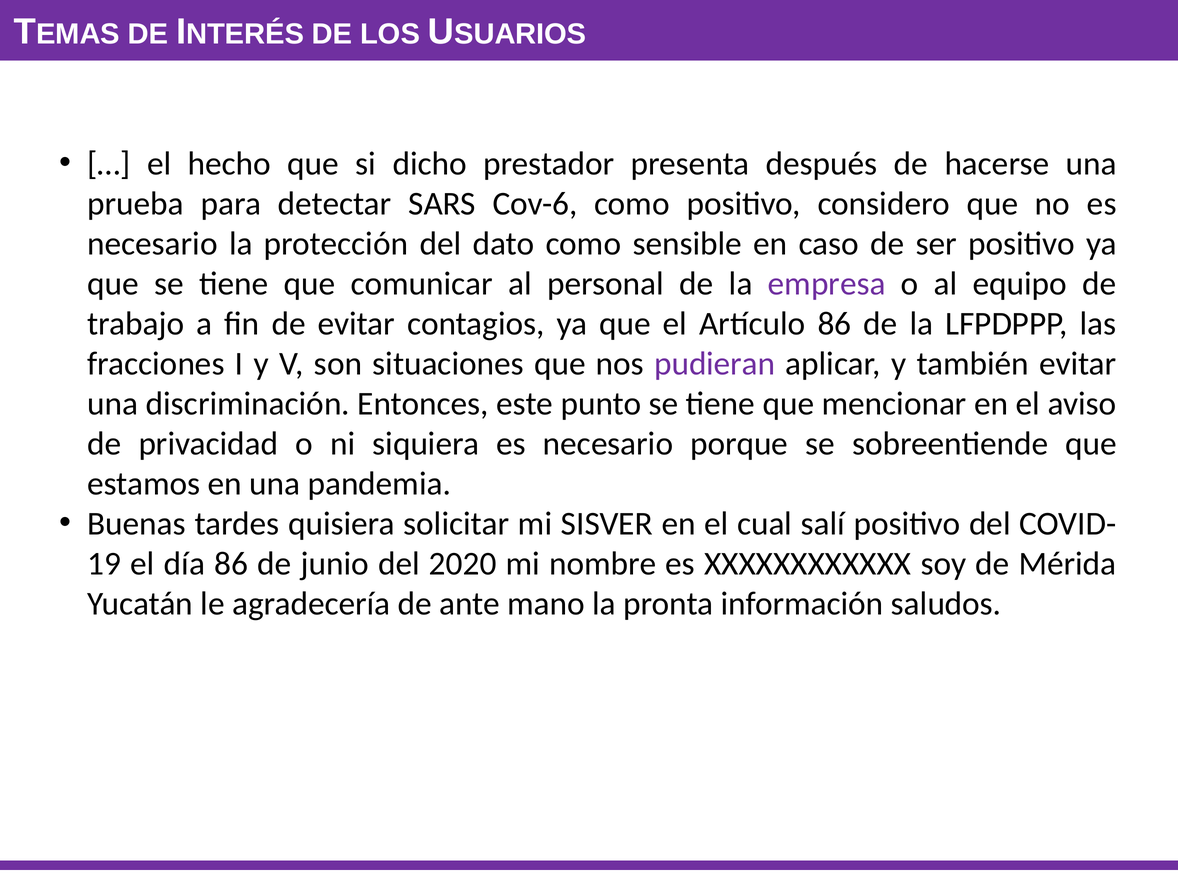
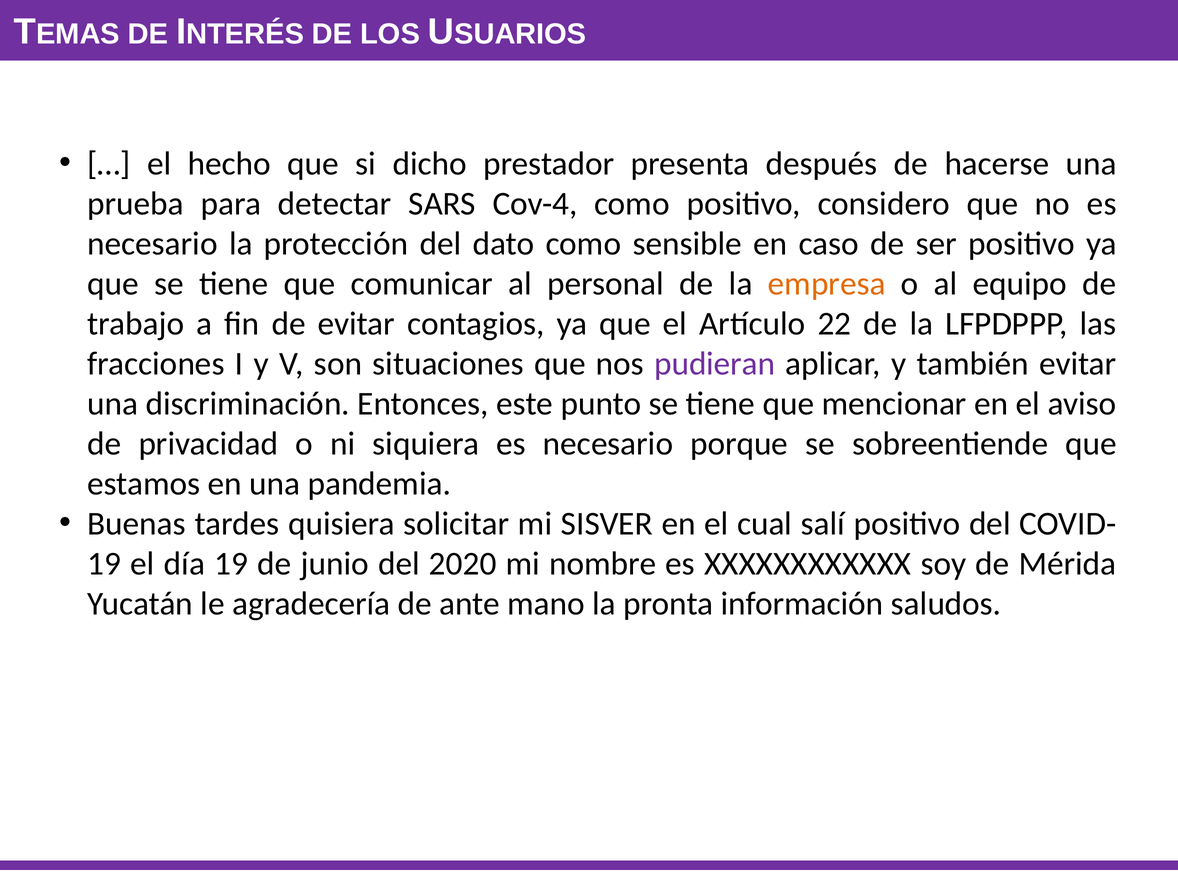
Cov-6: Cov-6 -> Cov-4
empresa colour: purple -> orange
Artículo 86: 86 -> 22
día 86: 86 -> 19
